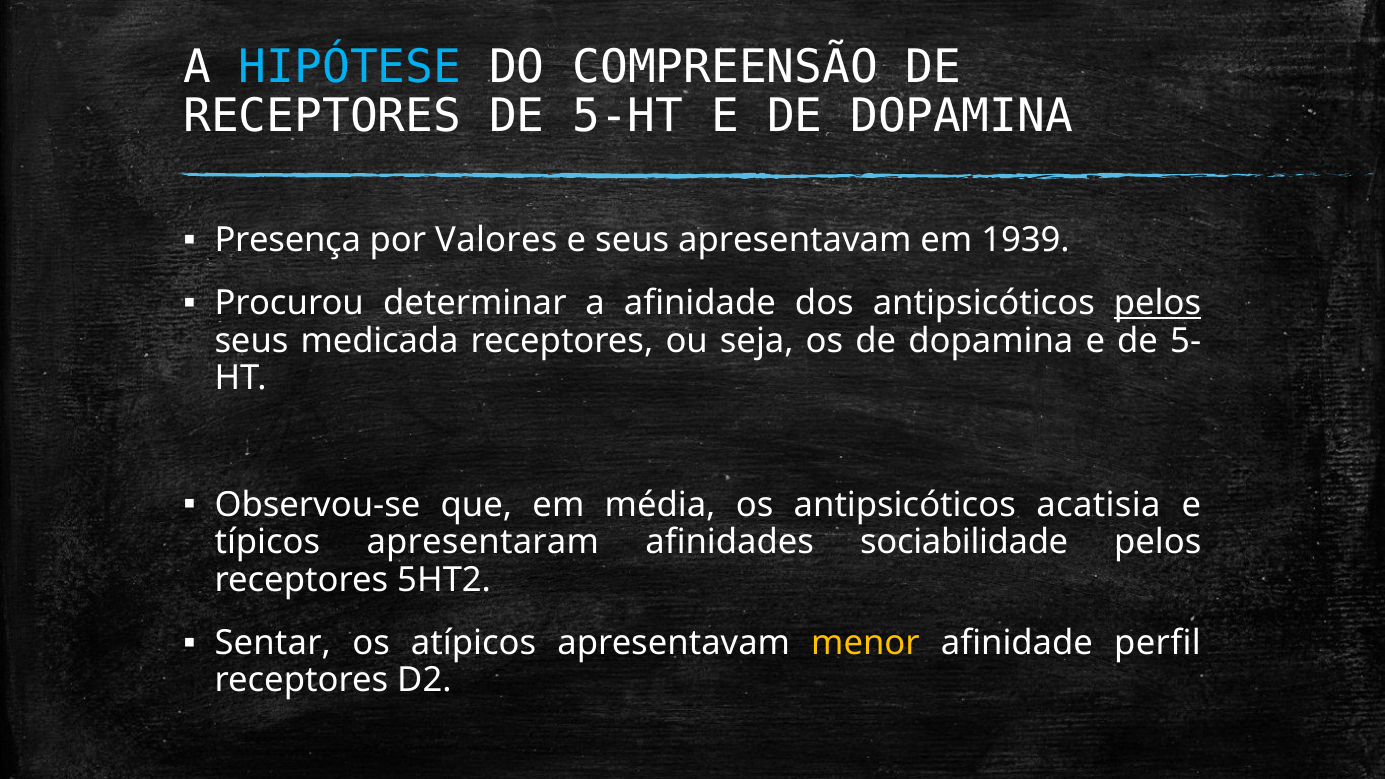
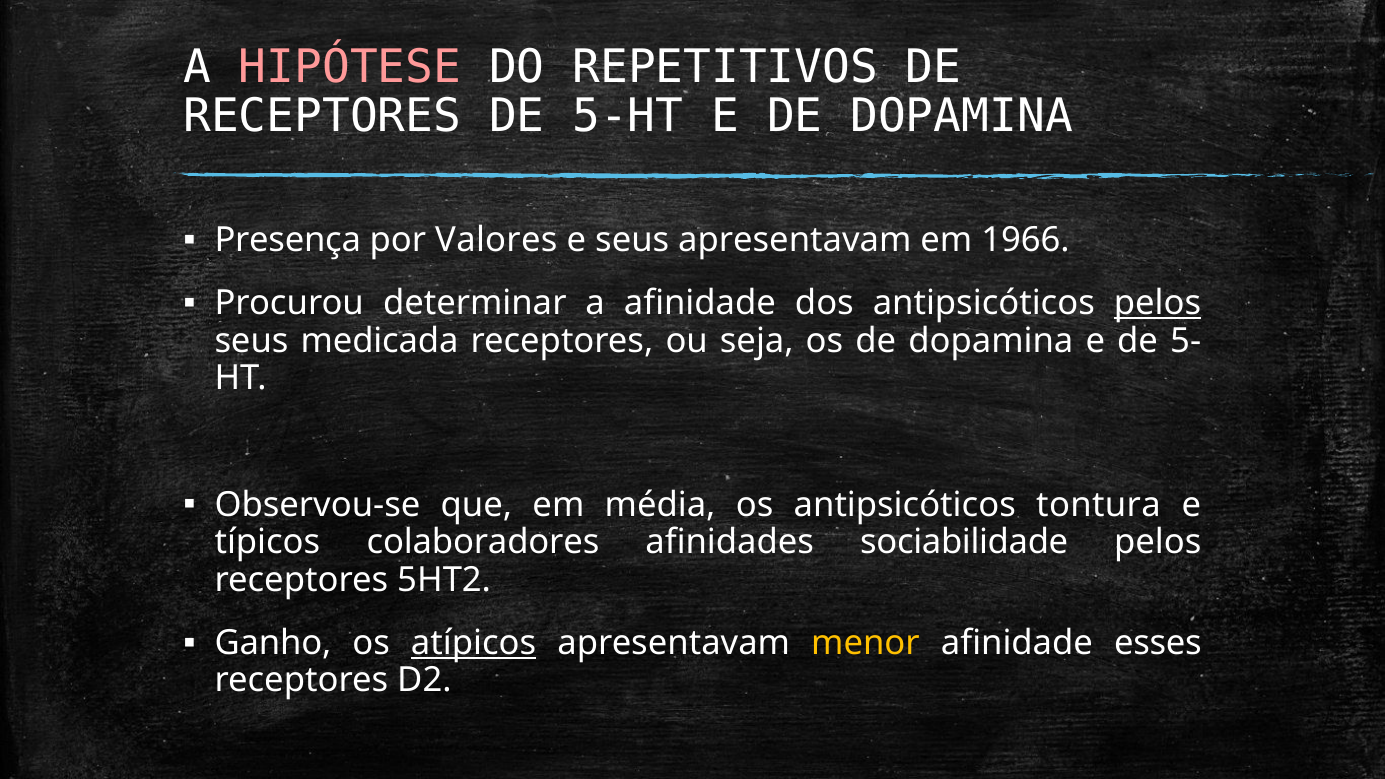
HIPÓTESE colour: light blue -> pink
COMPREENSÃO: COMPREENSÃO -> REPETITIVOS
1939: 1939 -> 1966
acatisia: acatisia -> tontura
apresentaram: apresentaram -> colaboradores
Sentar: Sentar -> Ganho
atípicos underline: none -> present
perfil: perfil -> esses
